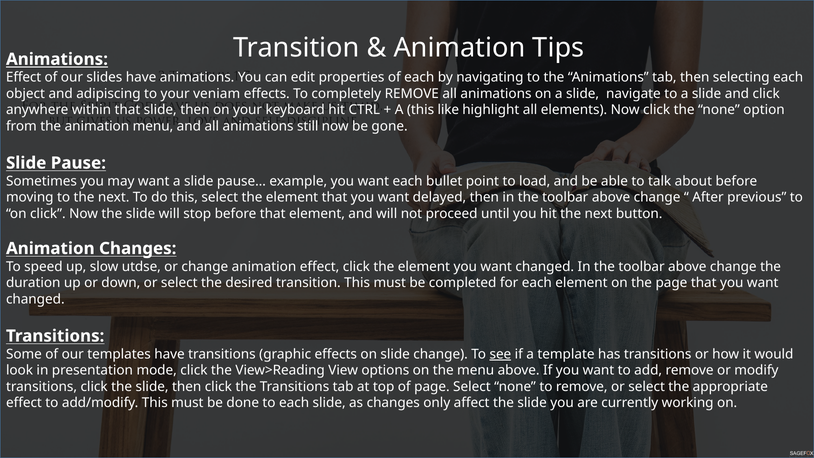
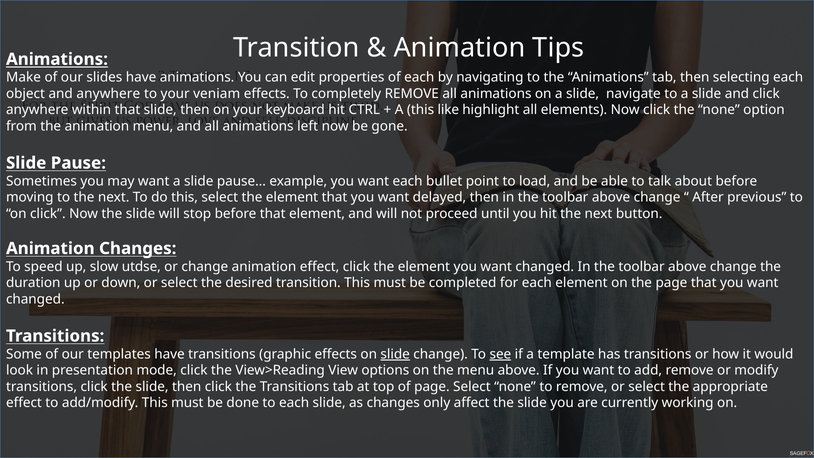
Effect at (24, 77): Effect -> Make
and adipiscing: adipiscing -> anywhere
still: still -> left
slide at (395, 354) underline: none -> present
